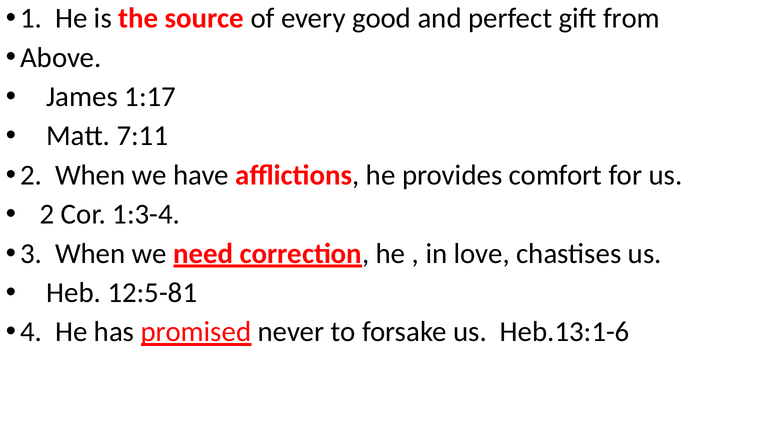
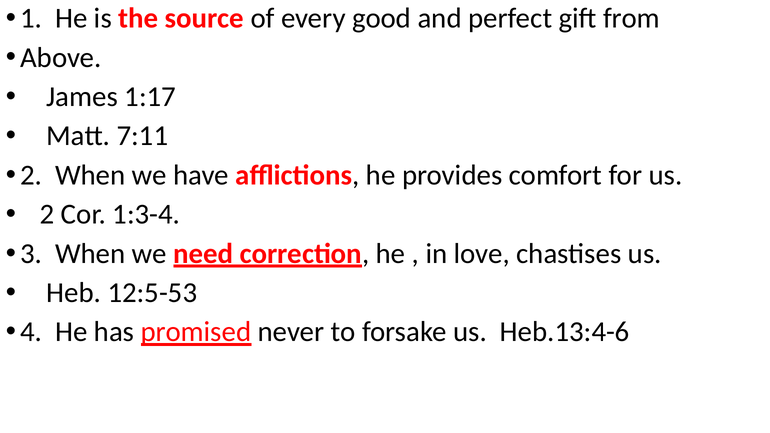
12:5-81: 12:5-81 -> 12:5-53
Heb.13:1-6: Heb.13:1-6 -> Heb.13:4-6
